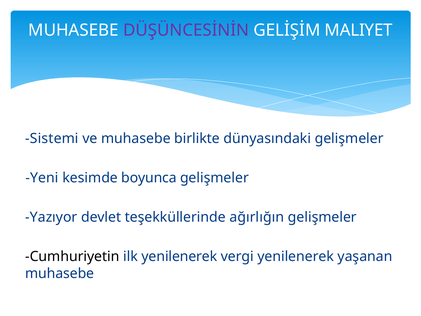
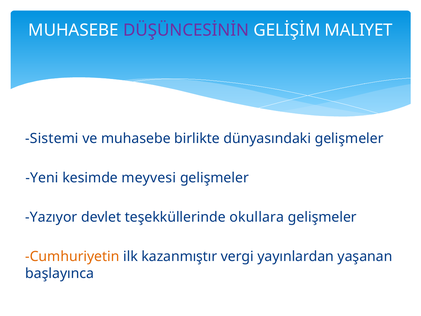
boyunca: boyunca -> meyvesi
ağırlığın: ağırlığın -> okullara
Cumhuriyetin colour: black -> orange
ilk yenilenerek: yenilenerek -> kazanmıştır
vergi yenilenerek: yenilenerek -> yayınlardan
muhasebe at (60, 273): muhasebe -> başlayınca
